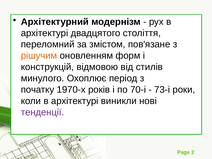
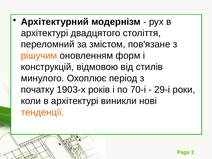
1970-х: 1970-х -> 1903-х
73-і: 73-і -> 29-і
тенденції colour: purple -> orange
